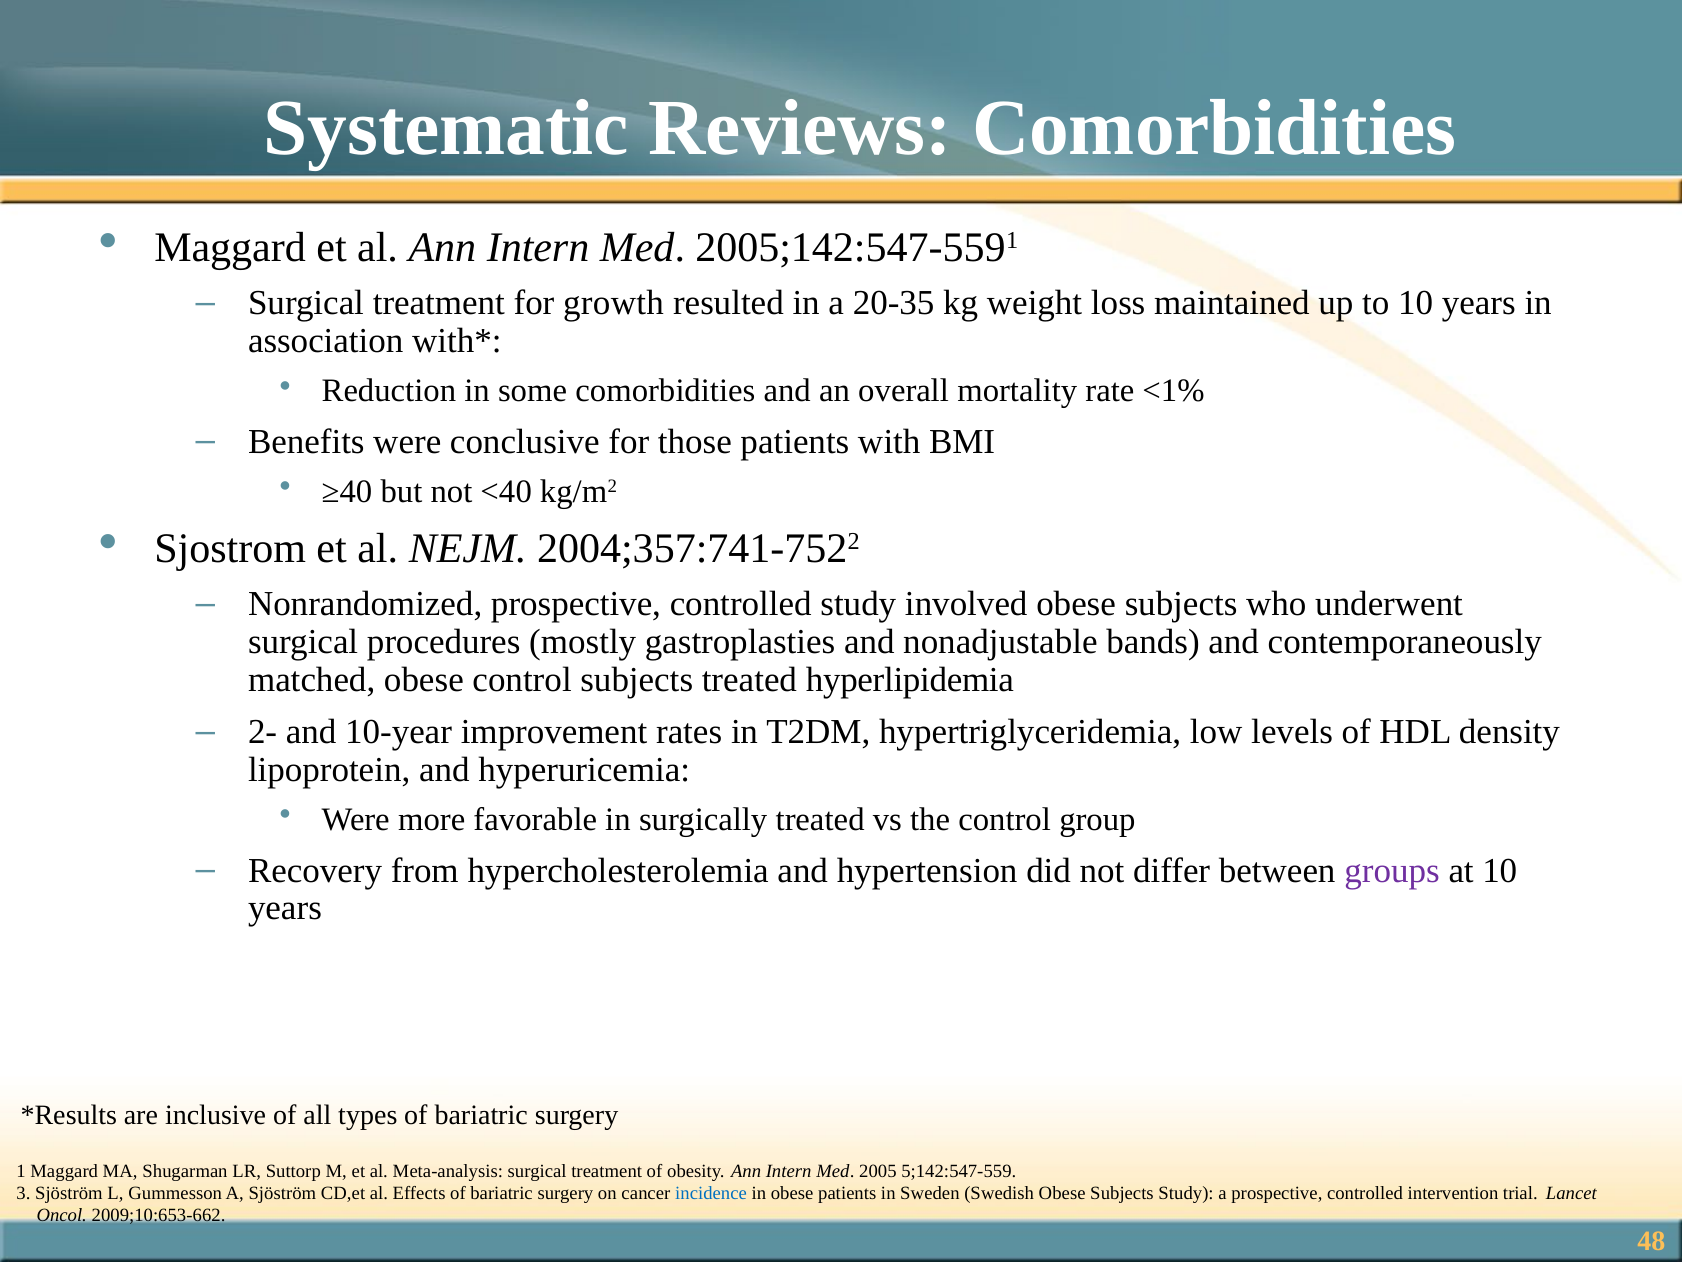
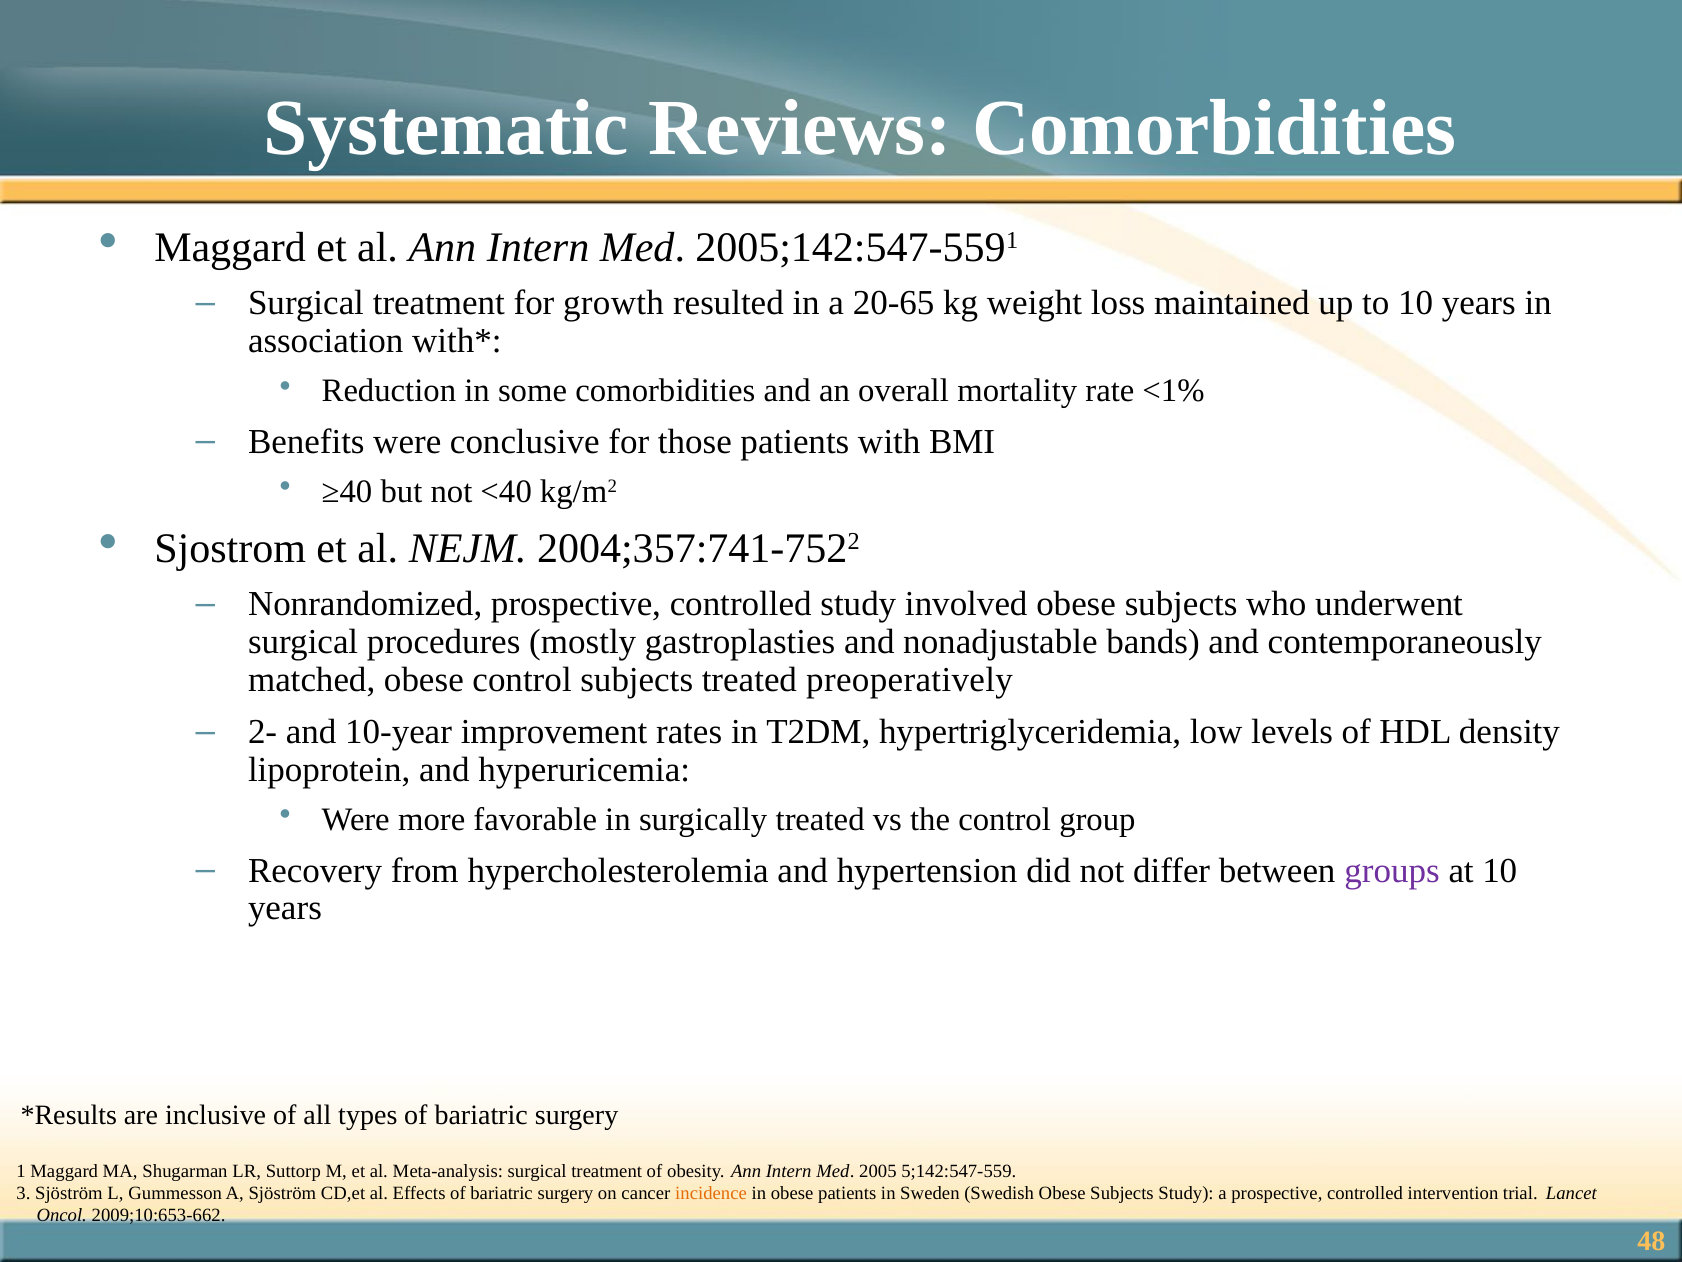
20-35: 20-35 -> 20-65
hyperlipidemia: hyperlipidemia -> preoperatively
incidence colour: blue -> orange
